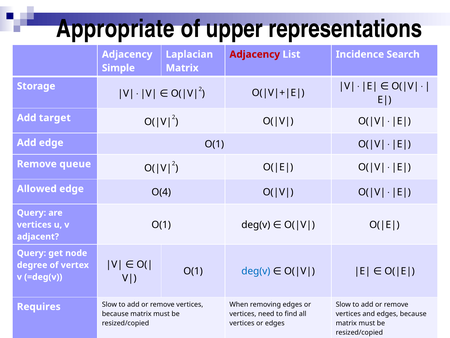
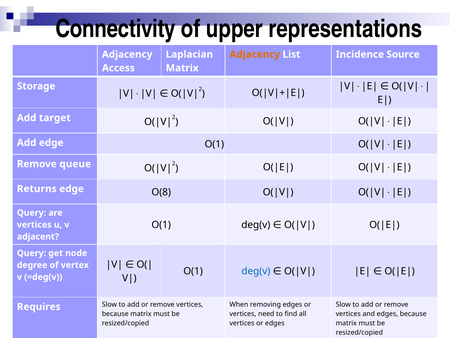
Appropriate: Appropriate -> Connectivity
Adjacency at (255, 54) colour: red -> orange
Search: Search -> Source
Simple: Simple -> Access
Allowed: Allowed -> Returns
O(4: O(4 -> O(8
